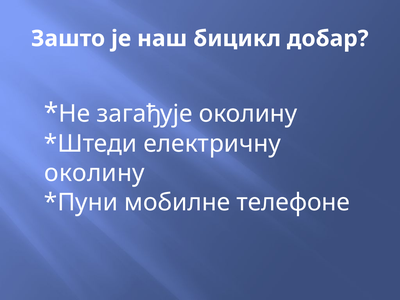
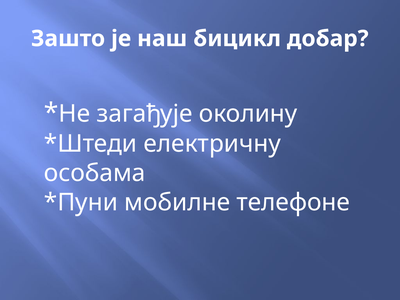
околину at (95, 173): околину -> особама
